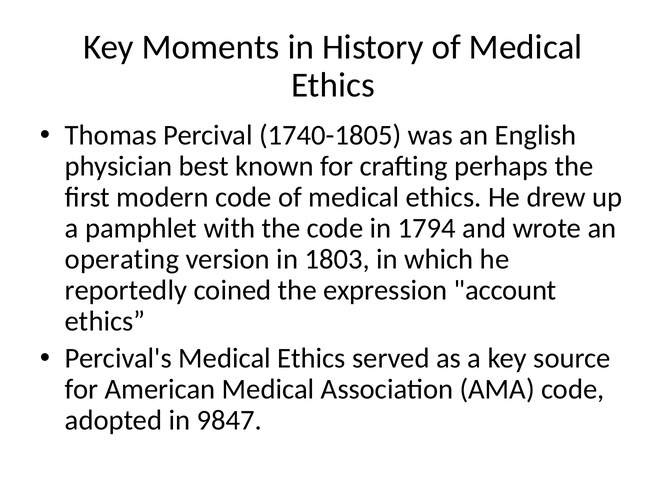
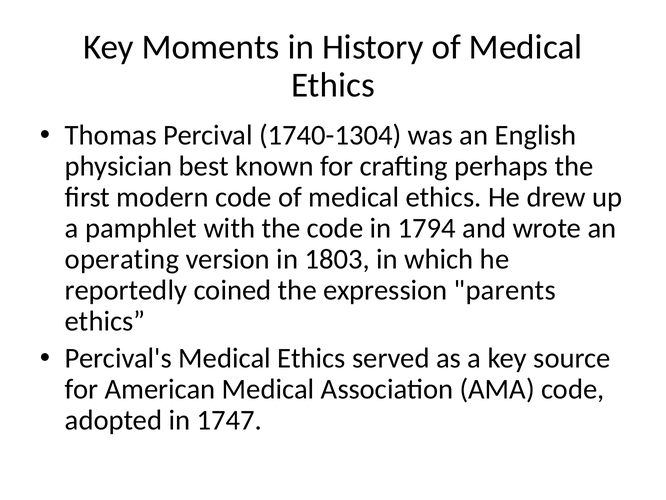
1740-1805: 1740-1805 -> 1740-1304
account: account -> parents
9847: 9847 -> 1747
